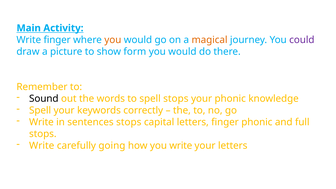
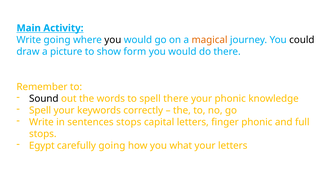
Write finger: finger -> going
you at (113, 40) colour: orange -> black
could colour: purple -> black
spell stops: stops -> there
Write at (42, 146): Write -> Egypt
you write: write -> what
